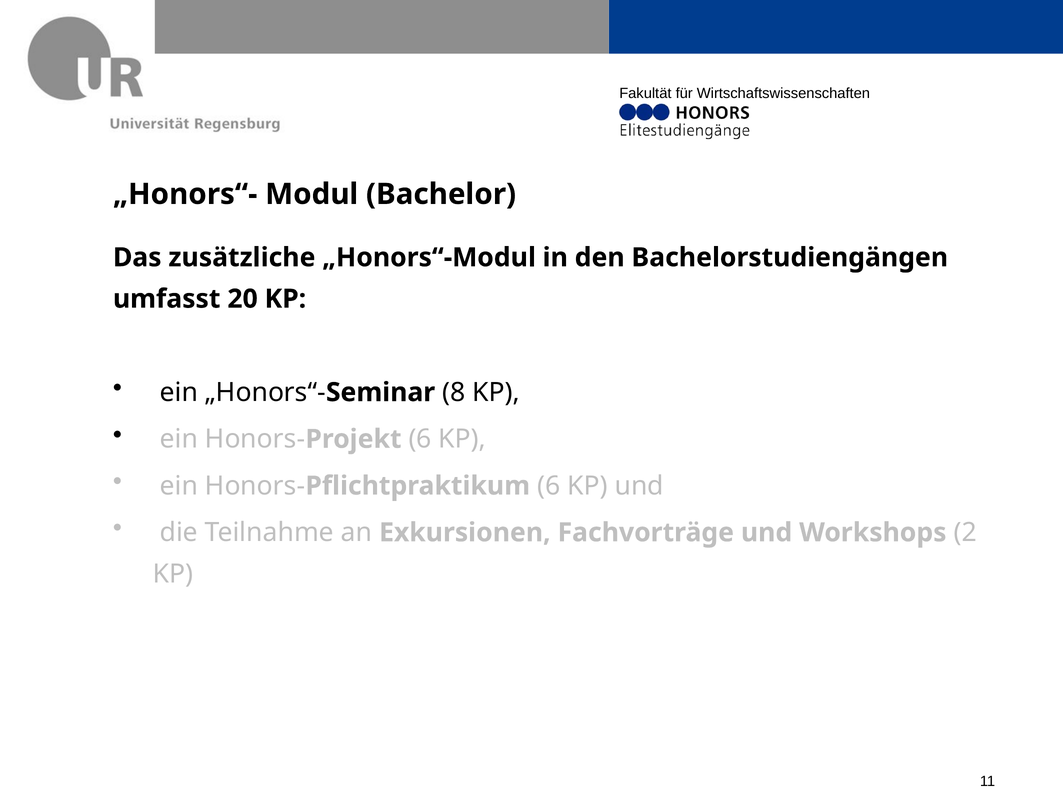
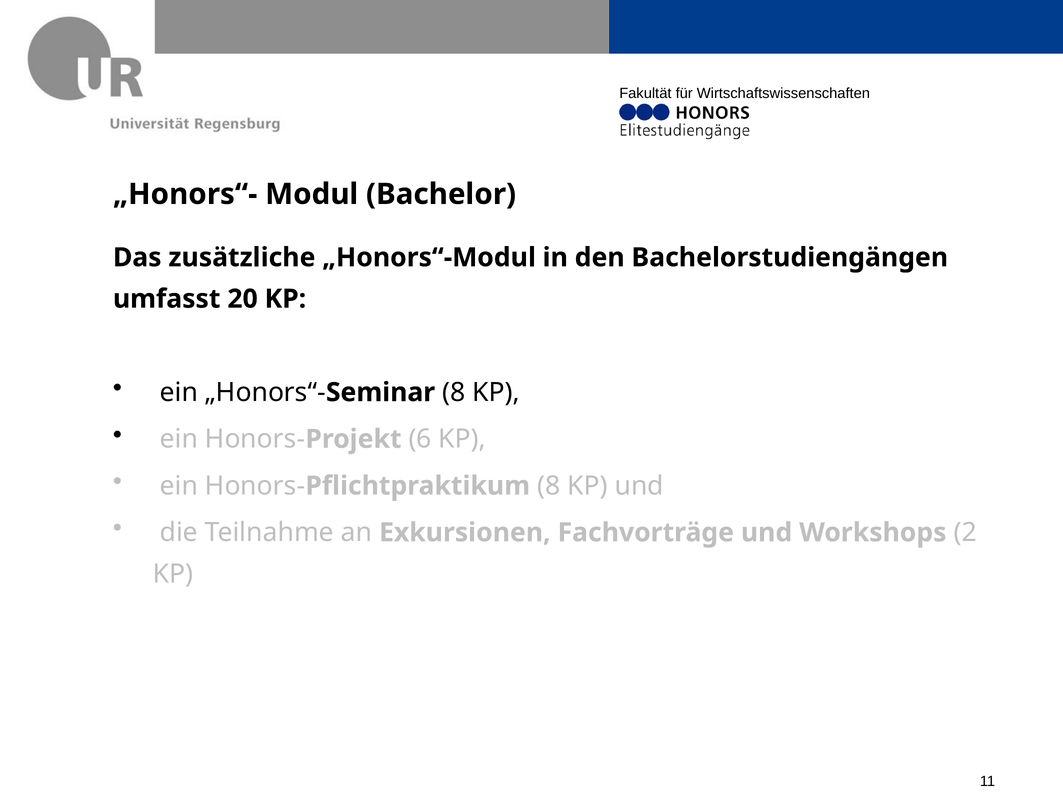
6 at (549, 486): 6 -> 8
